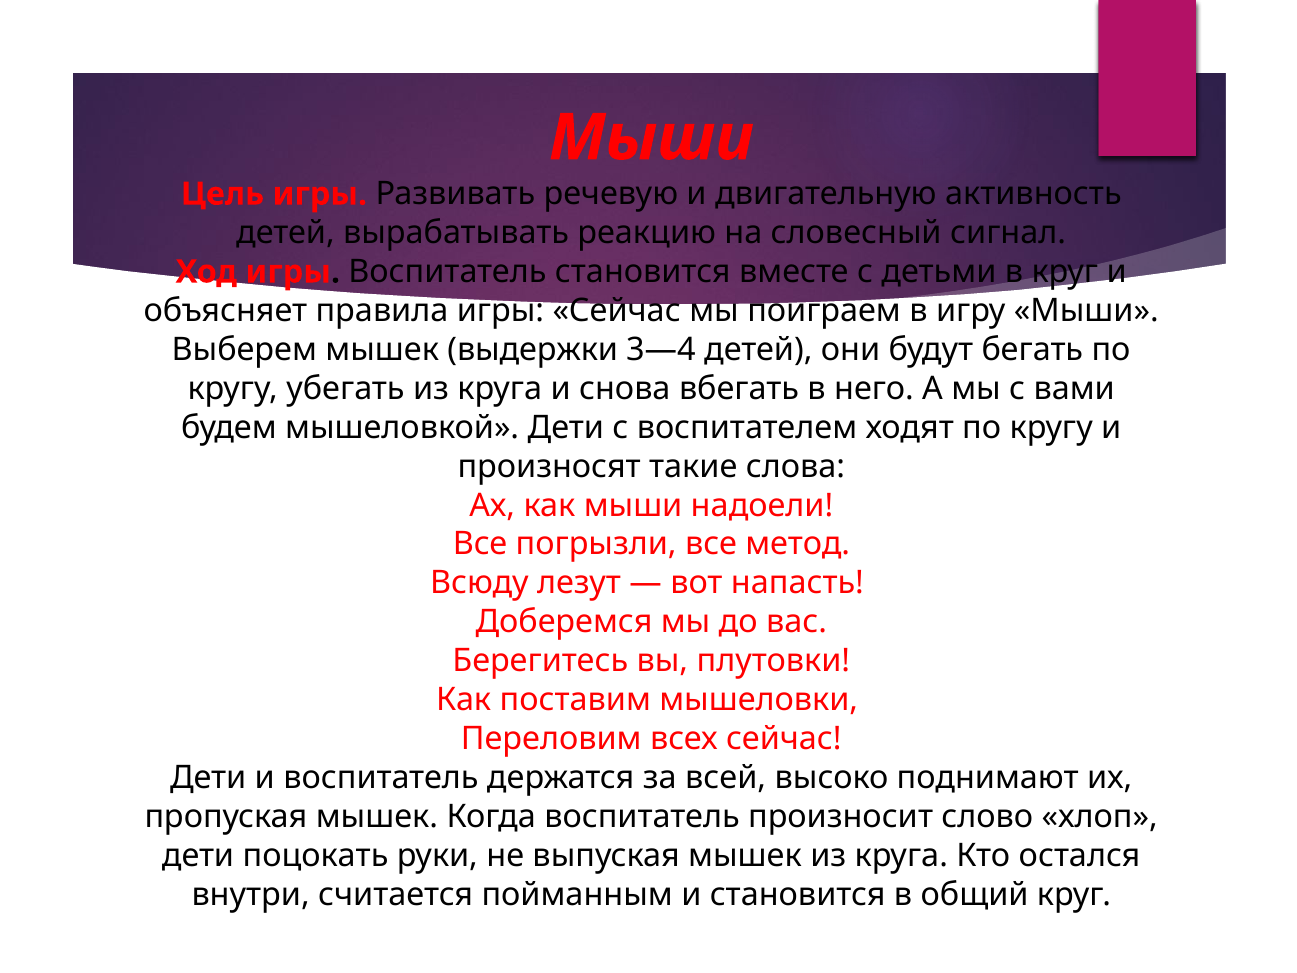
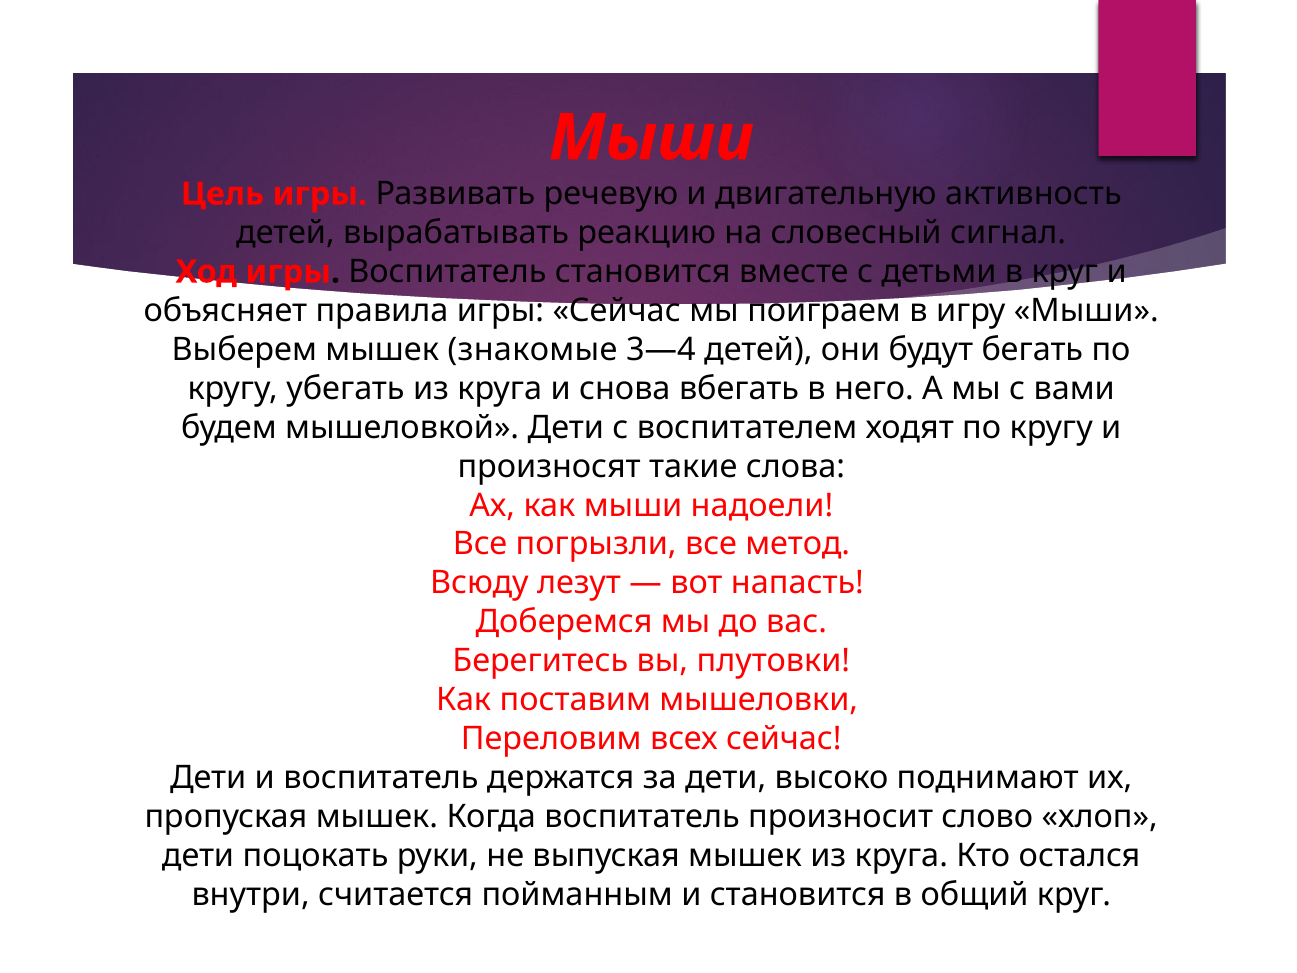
выдержки: выдержки -> знакомые
за всей: всей -> дети
